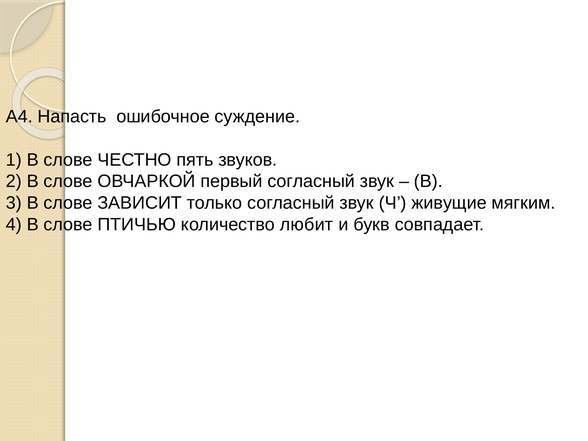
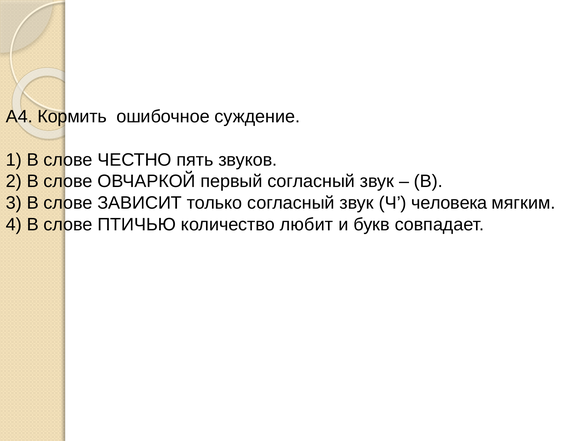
Напасть: Напасть -> Кормить
живущие: живущие -> человека
